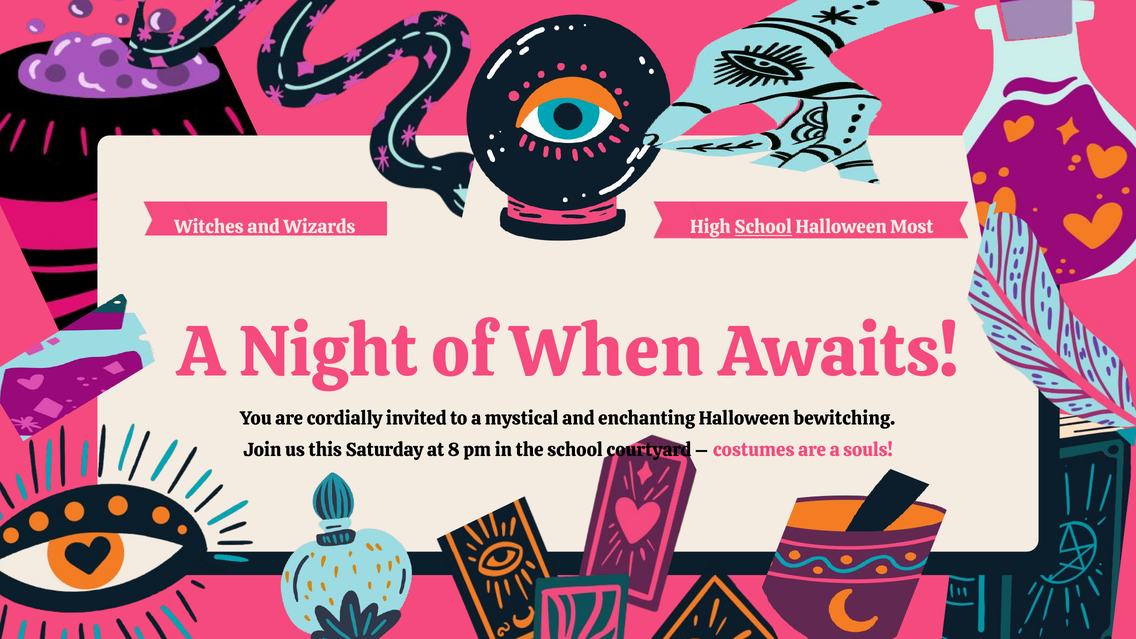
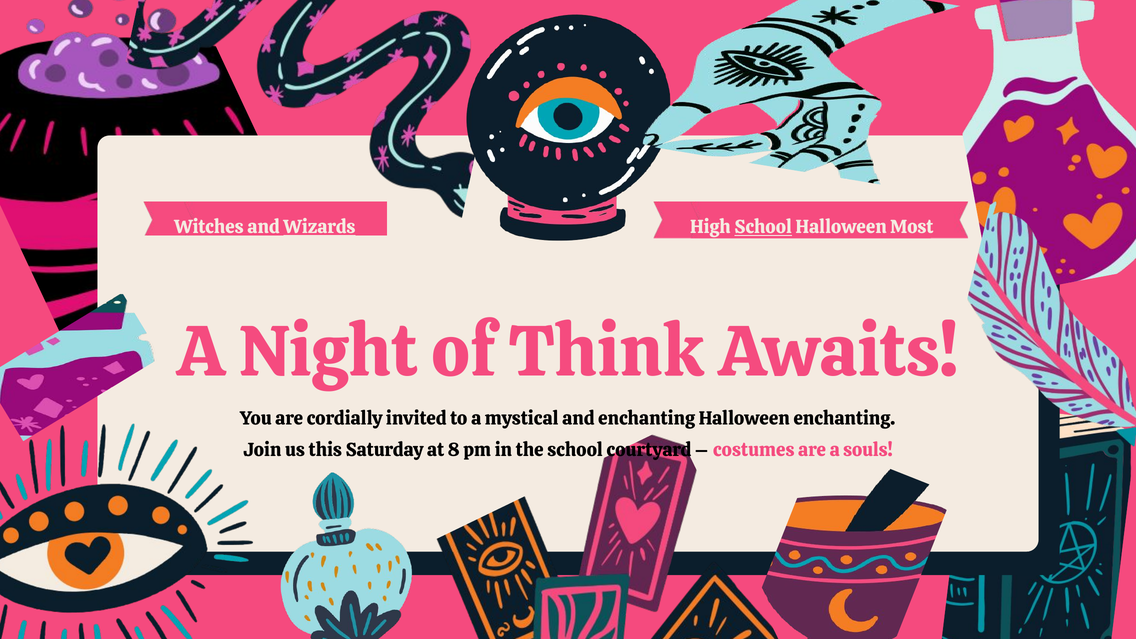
Wizards underline: none -> present
When: When -> Think
Halloween bewitching: bewitching -> enchanting
